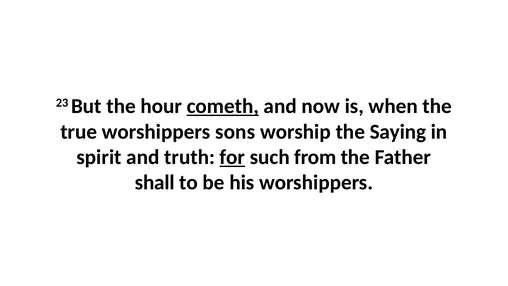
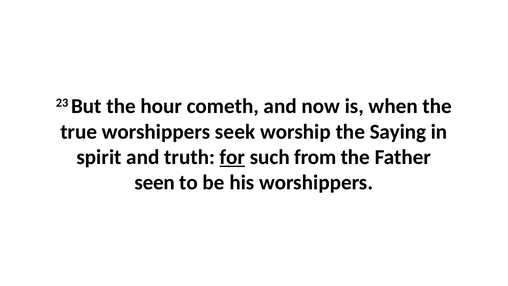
cometh underline: present -> none
sons: sons -> seek
shall: shall -> seen
